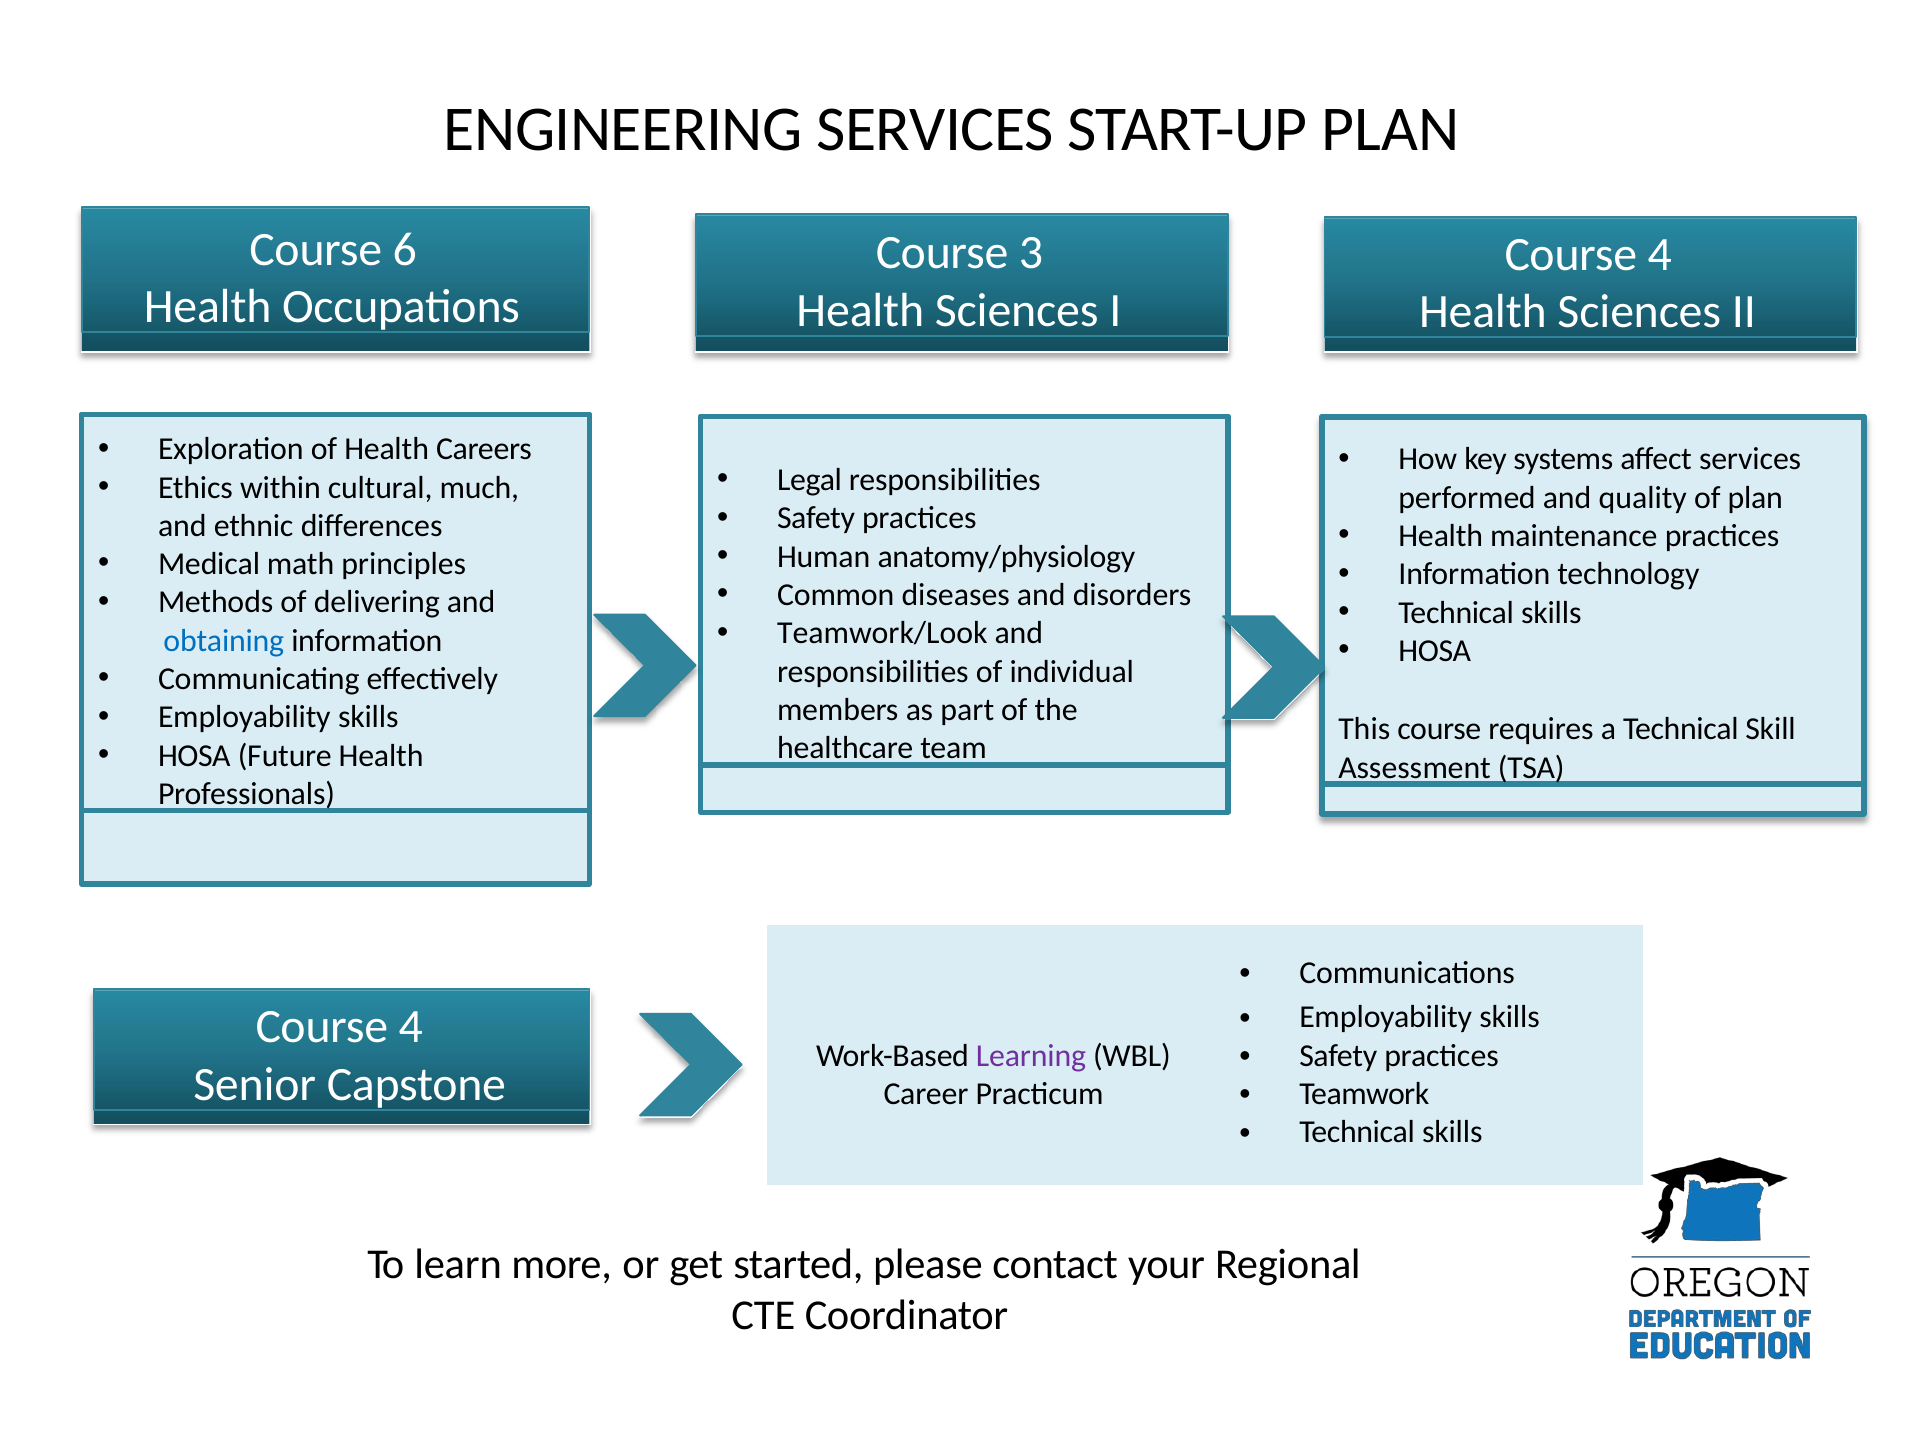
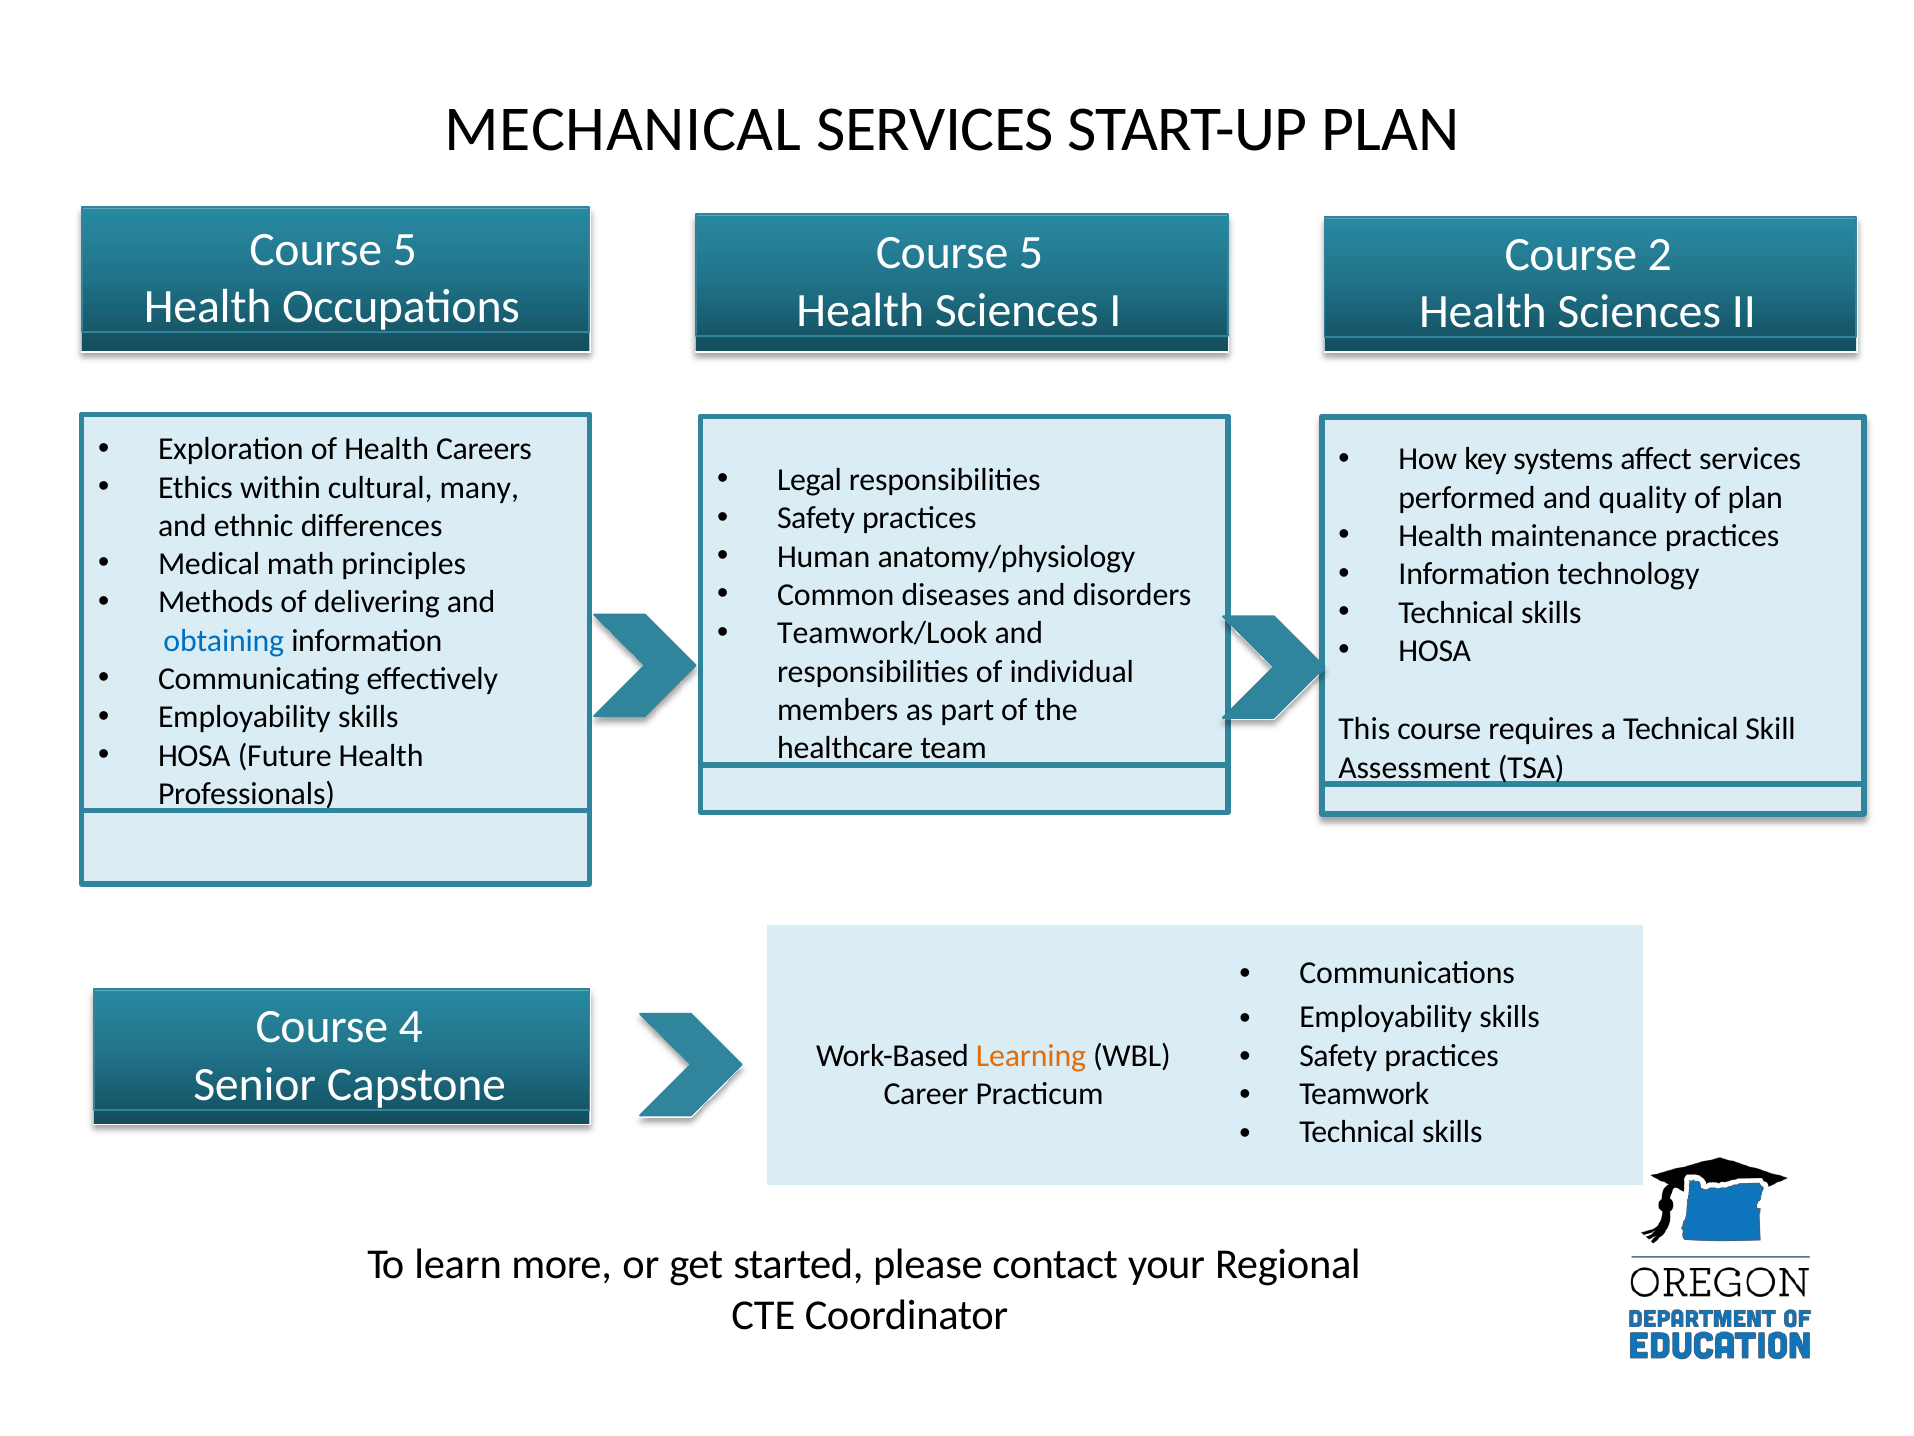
ENGINEERING: ENGINEERING -> MECHANICAL
6 at (405, 250): 6 -> 5
3 at (1031, 253): 3 -> 5
4 at (1660, 255): 4 -> 2
much: much -> many
Learning colour: purple -> orange
